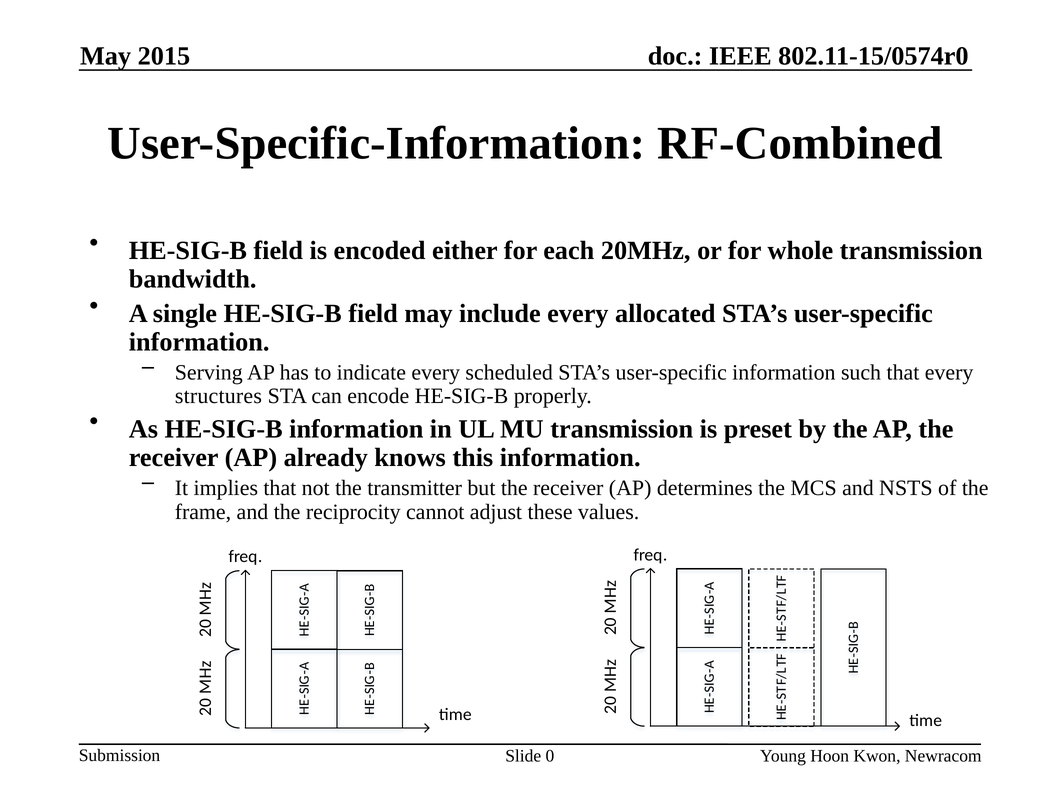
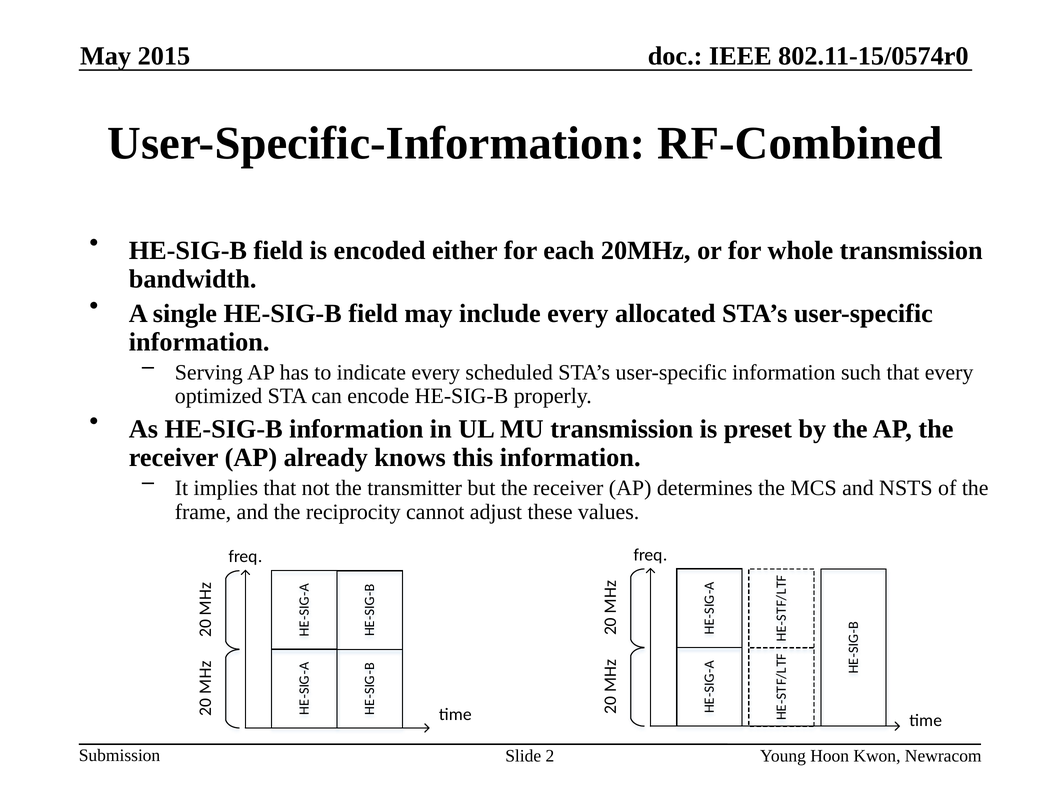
structures: structures -> optimized
Slide 0: 0 -> 2
